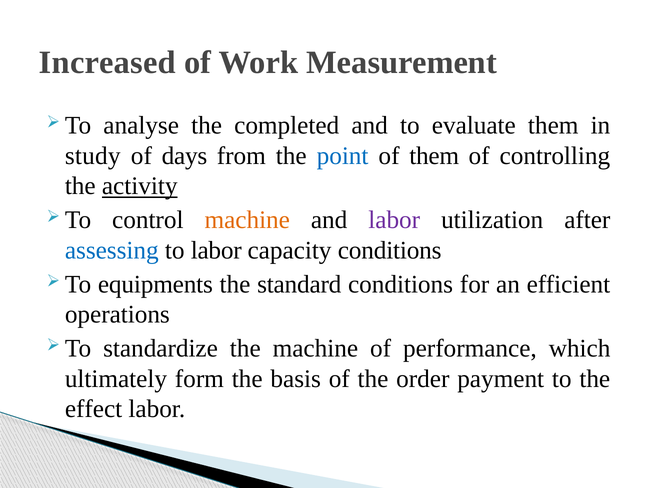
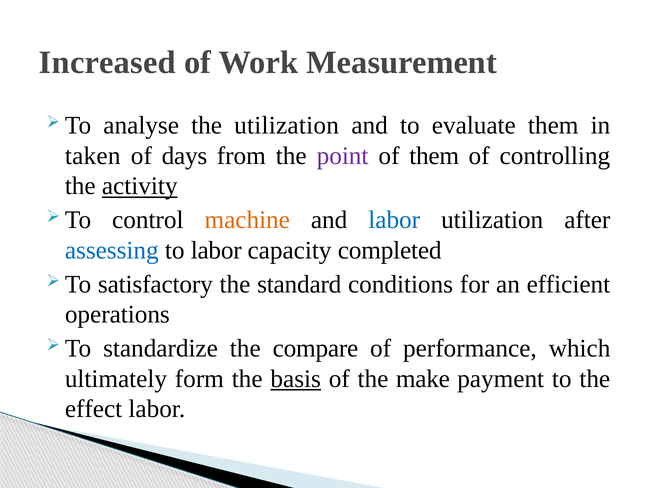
the completed: completed -> utilization
study: study -> taken
point colour: blue -> purple
labor at (394, 220) colour: purple -> blue
capacity conditions: conditions -> completed
equipments: equipments -> satisfactory
the machine: machine -> compare
basis underline: none -> present
order: order -> make
